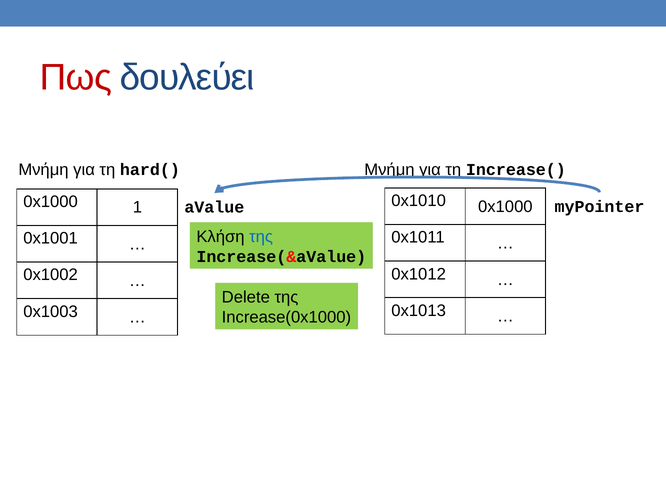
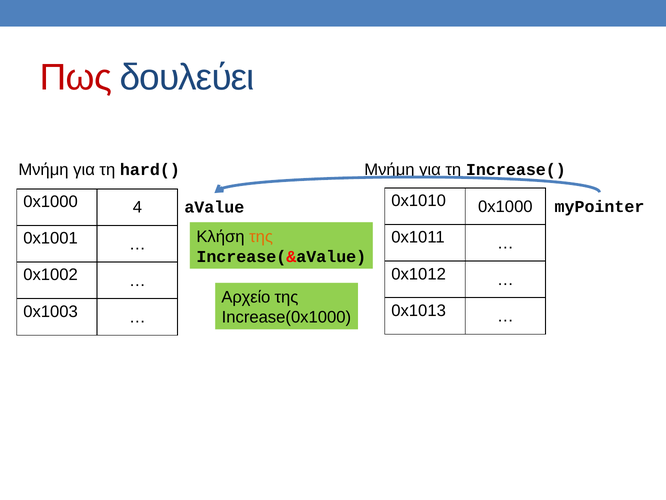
1: 1 -> 4
της at (261, 236) colour: blue -> orange
Delete: Delete -> Αρχείο
